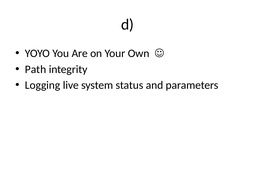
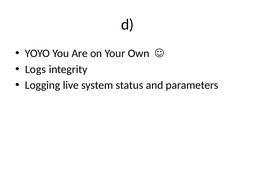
Path: Path -> Logs
